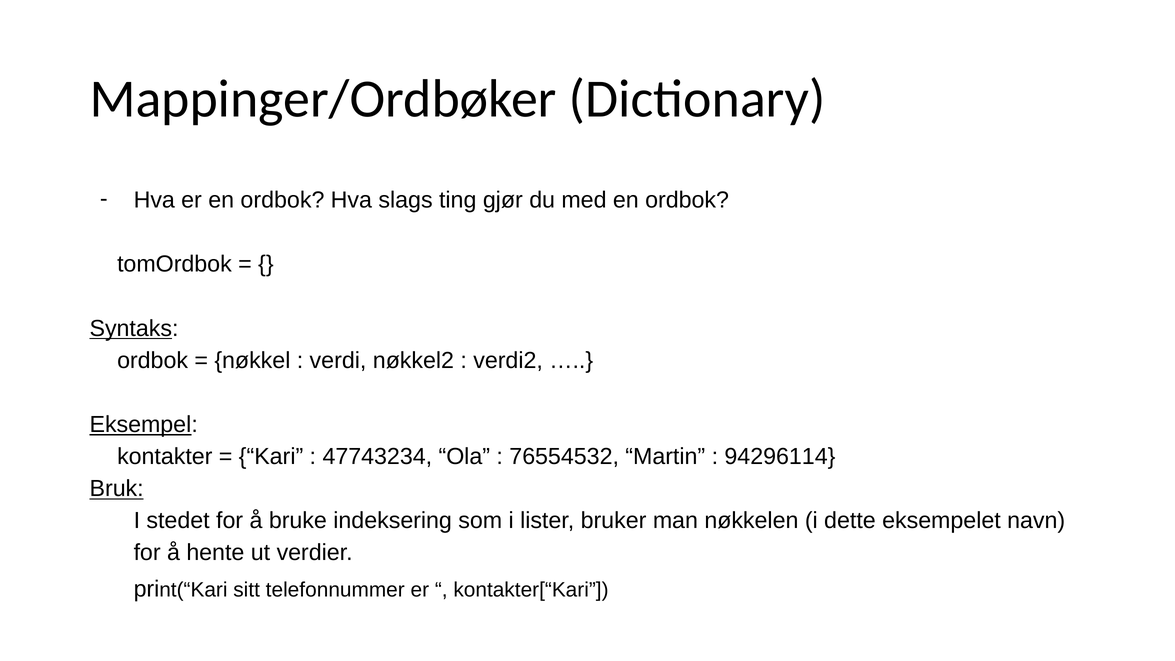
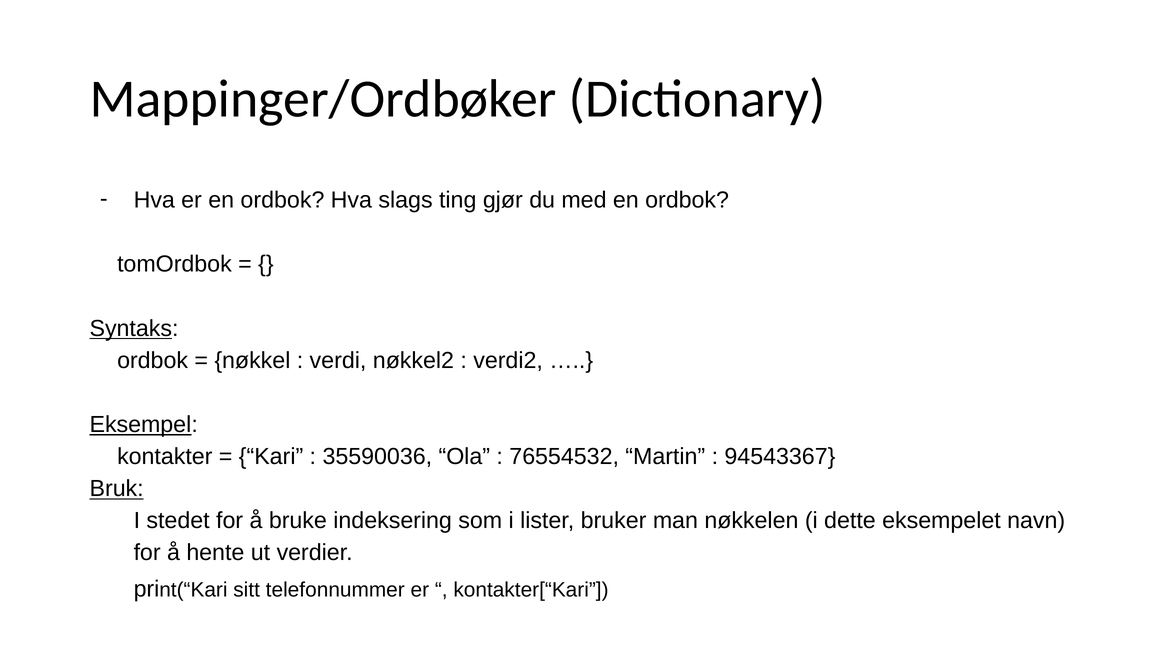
47743234: 47743234 -> 35590036
94296114: 94296114 -> 94543367
